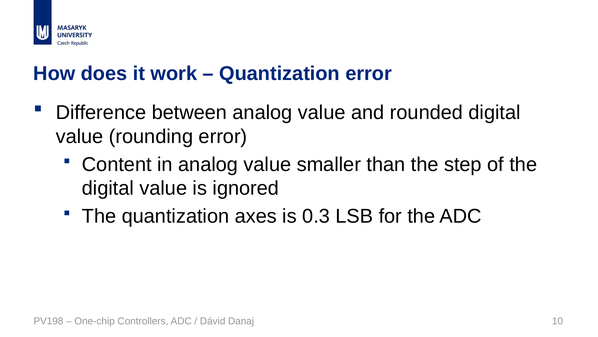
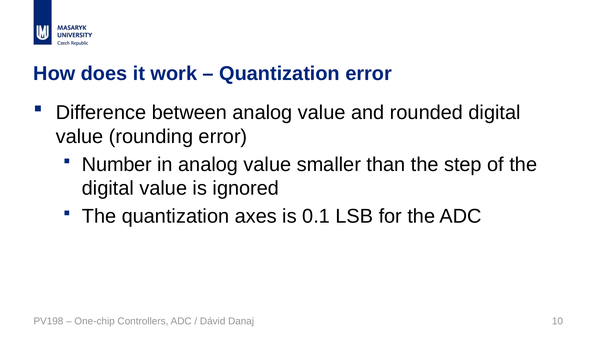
Content: Content -> Number
0.3: 0.3 -> 0.1
